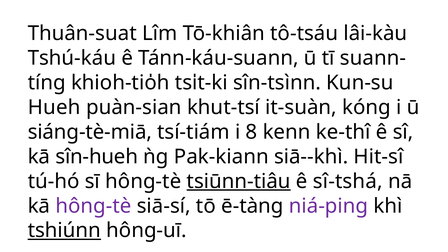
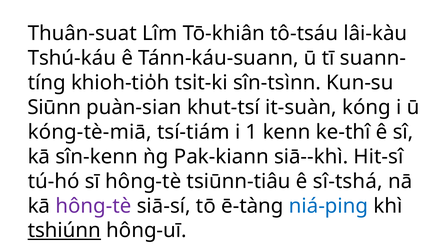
Hueh: Hueh -> Siūnn
siáng-tè-miā: siáng-tè-miā -> kóng-tè-miā
8: 8 -> 1
sîn-hueh: sîn-hueh -> sîn-kenn
tsiūnn-tiâu underline: present -> none
niá-ping colour: purple -> blue
